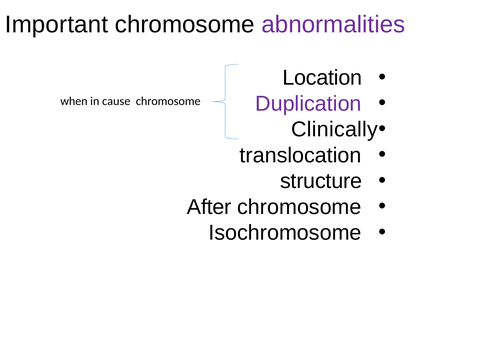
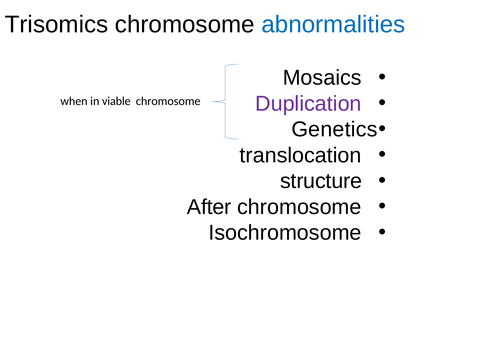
Important: Important -> Trisomics
abnormalities colour: purple -> blue
Location: Location -> Mosaics
cause: cause -> viable
Clinically: Clinically -> Genetics
